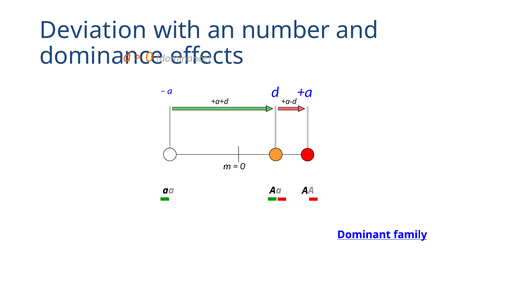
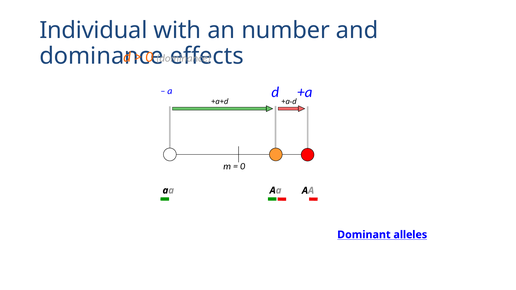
Deviation: Deviation -> Individual
family: family -> alleles
